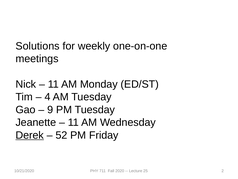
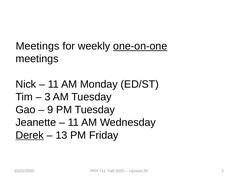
Solutions at (38, 46): Solutions -> Meetings
one-on-one underline: none -> present
4: 4 -> 3
52: 52 -> 13
